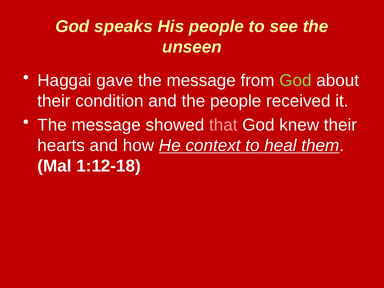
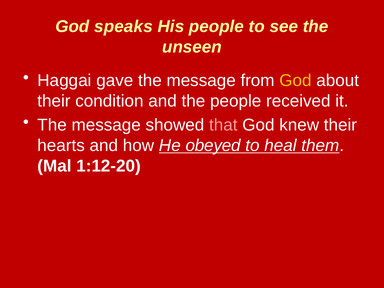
God at (296, 81) colour: light green -> yellow
context: context -> obeyed
1:12-18: 1:12-18 -> 1:12-20
